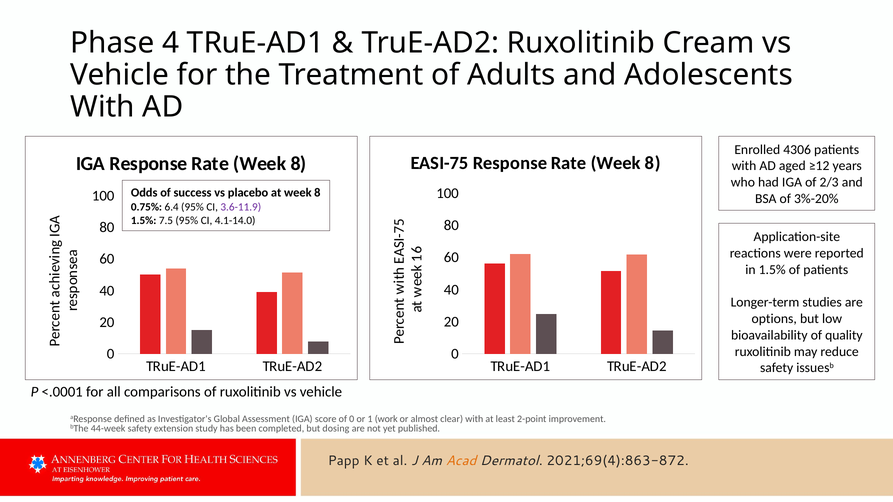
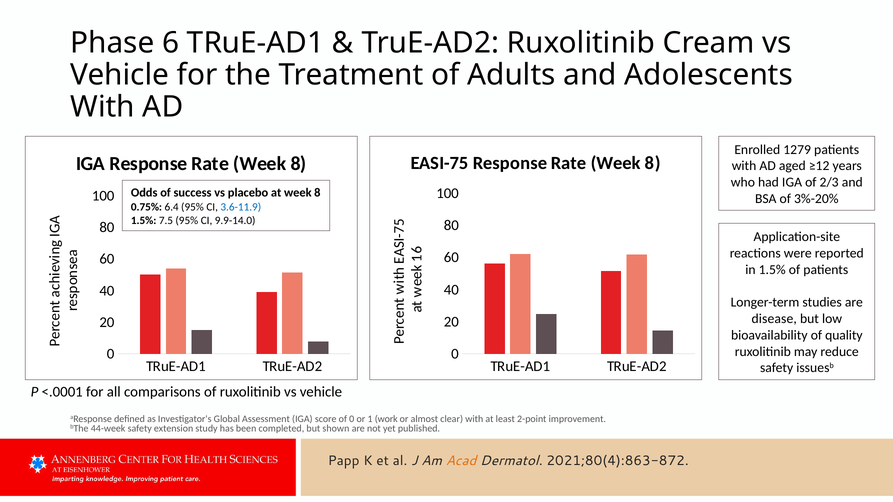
Phase 4: 4 -> 6
4306: 4306 -> 1279
3.6-11.9 colour: purple -> blue
4.1-14.0: 4.1-14.0 -> 9.9-14.0
options: options -> disease
dosing: dosing -> shown
2021;69(4):863-872: 2021;69(4):863-872 -> 2021;80(4):863-872
